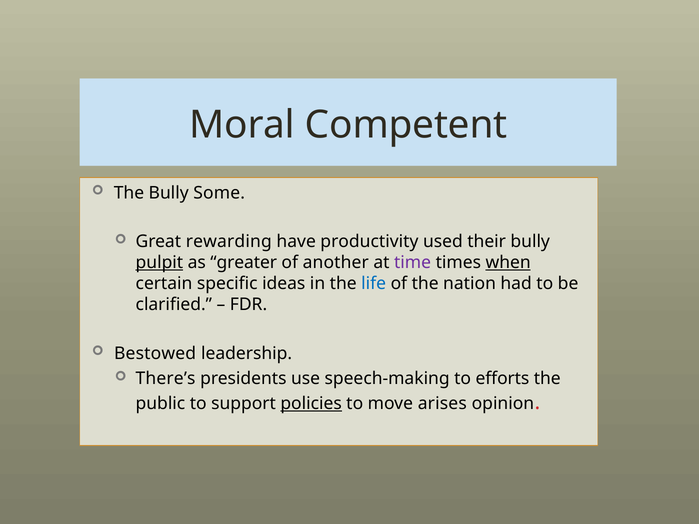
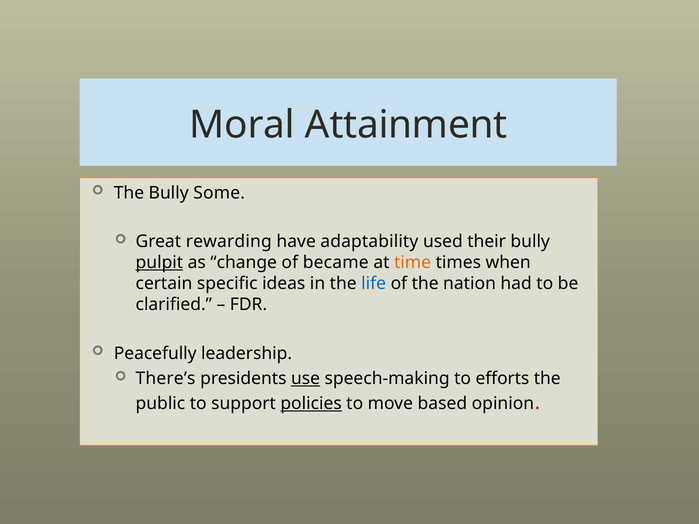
Competent: Competent -> Attainment
productivity: productivity -> adaptability
greater: greater -> change
another: another -> became
time colour: purple -> orange
when underline: present -> none
Bestowed: Bestowed -> Peacefully
use underline: none -> present
arises: arises -> based
